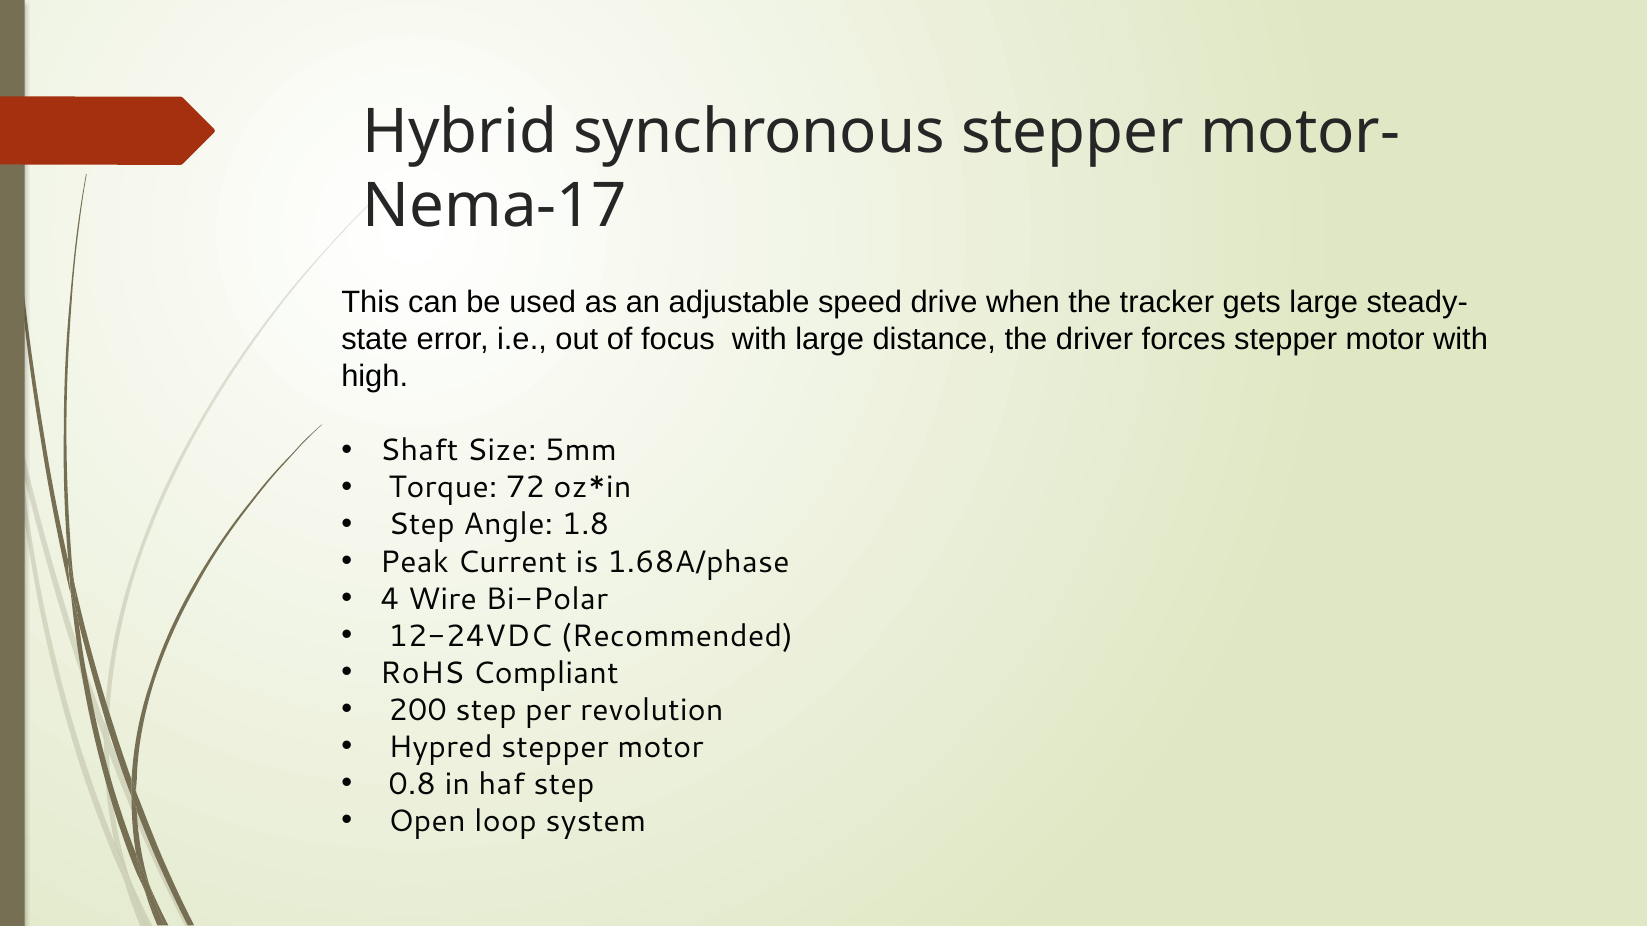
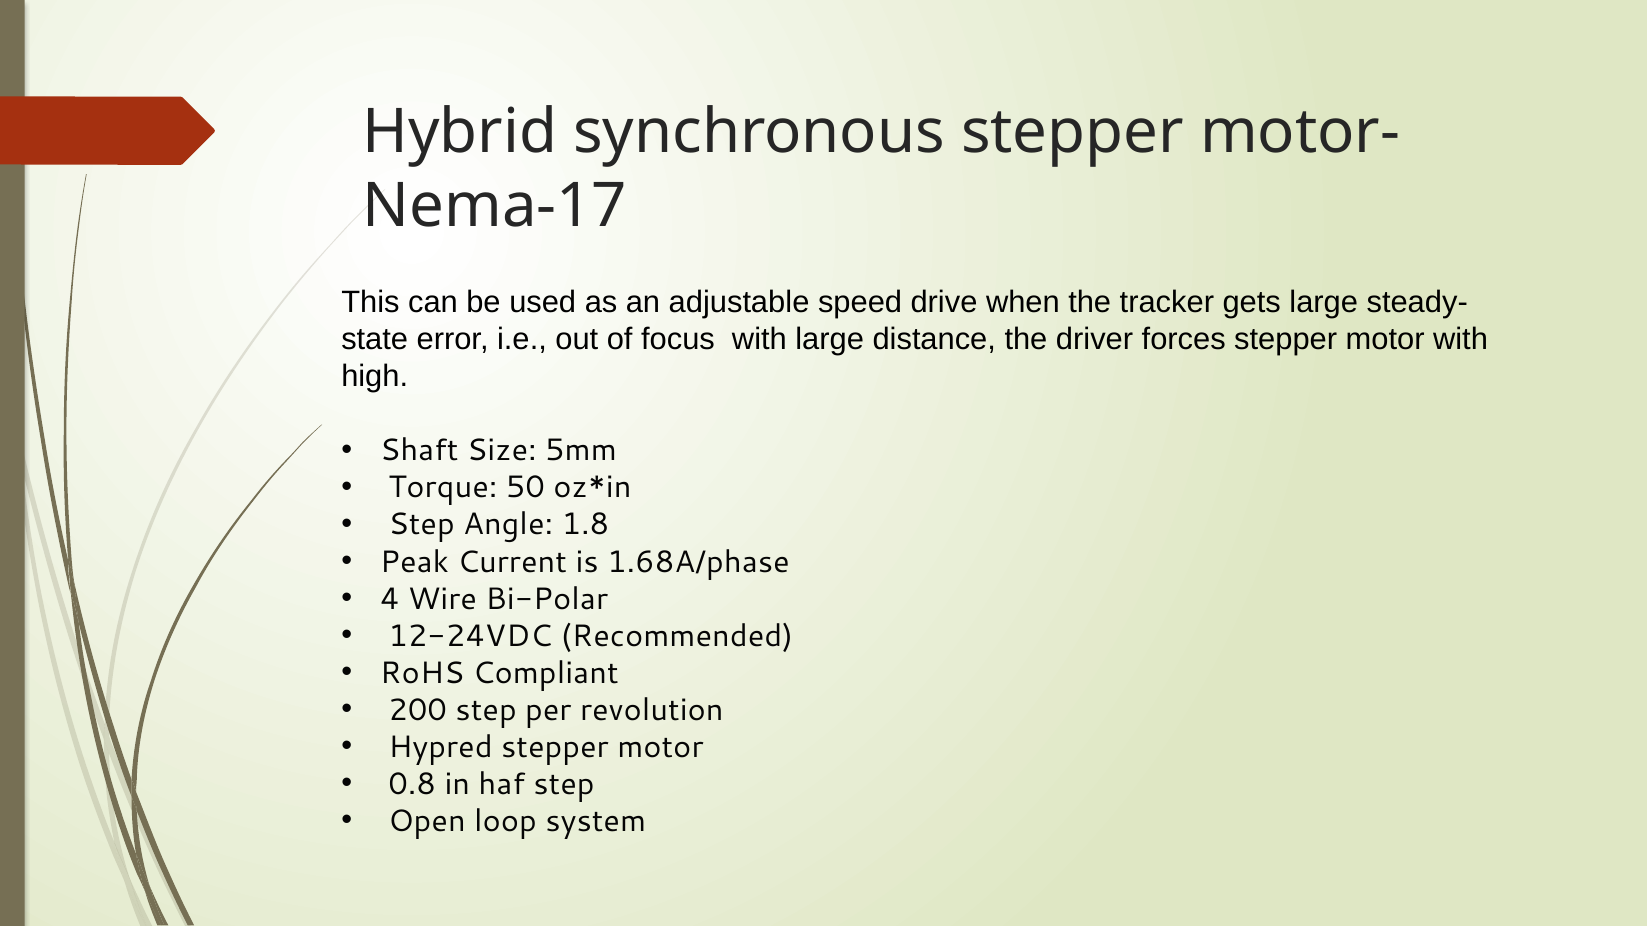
72: 72 -> 50
